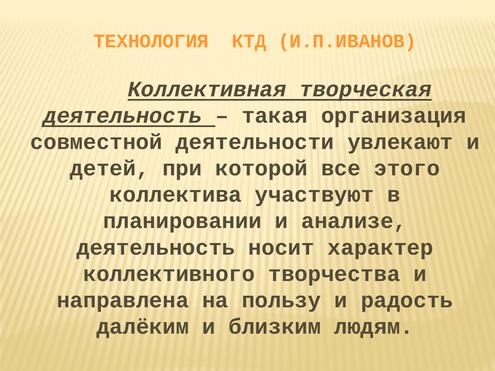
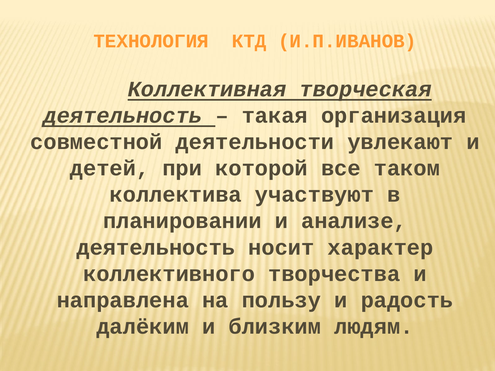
этого: этого -> таком
